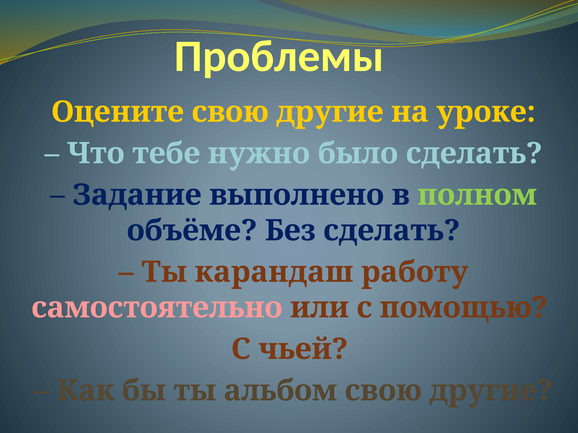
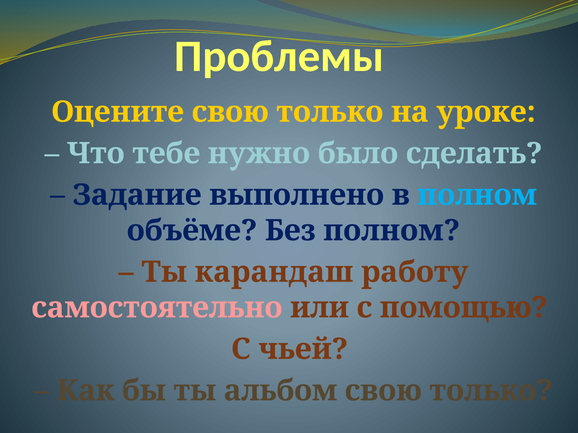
Оцените свою другие: другие -> только
полном at (477, 195) colour: light green -> light blue
Без сделать: сделать -> полном
другие at (491, 391): другие -> только
